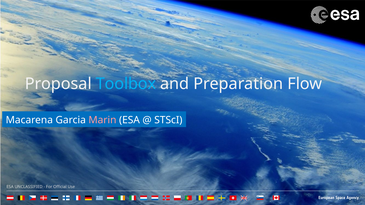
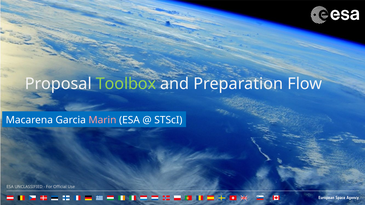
Toolbox colour: light blue -> light green
